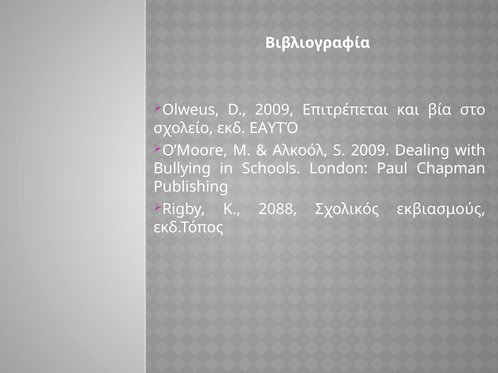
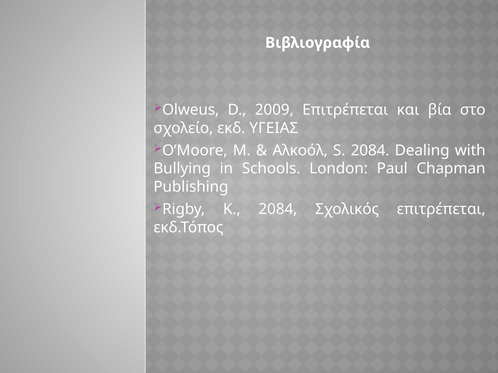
ΕΑΥΤΌ: ΕΑΥΤΌ -> ΥΓΕΙΑΣ
S 2009: 2009 -> 2084
K 2088: 2088 -> 2084
Σχολικός εκβιασμούς: εκβιασμούς -> επιτρέπεται
